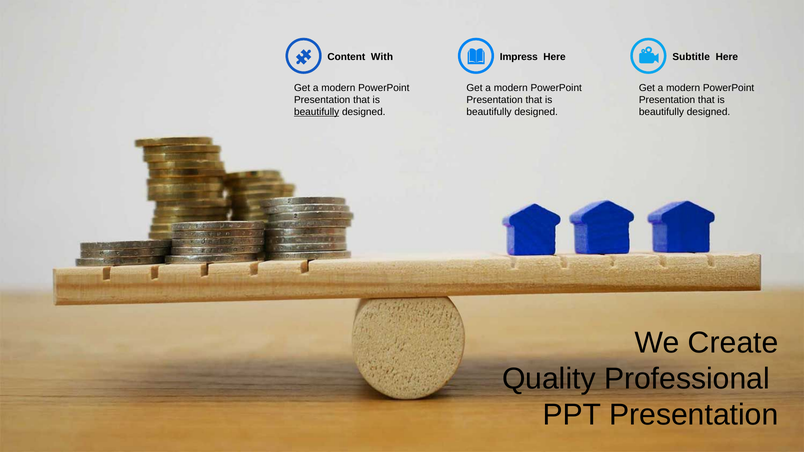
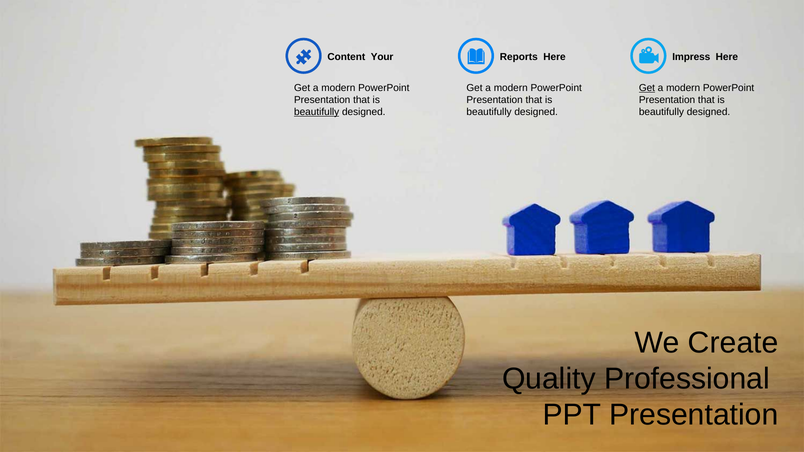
With: With -> Your
Impress: Impress -> Reports
Subtitle: Subtitle -> Impress
Get at (647, 88) underline: none -> present
